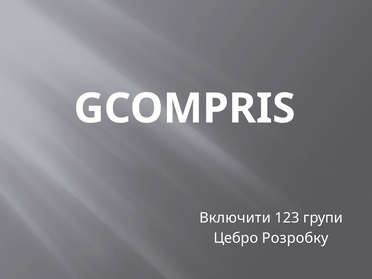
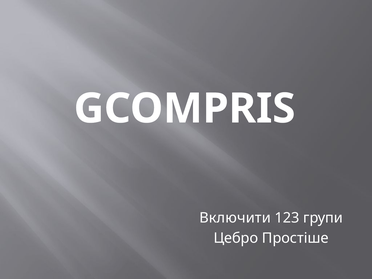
Розробку: Розробку -> Простіше
